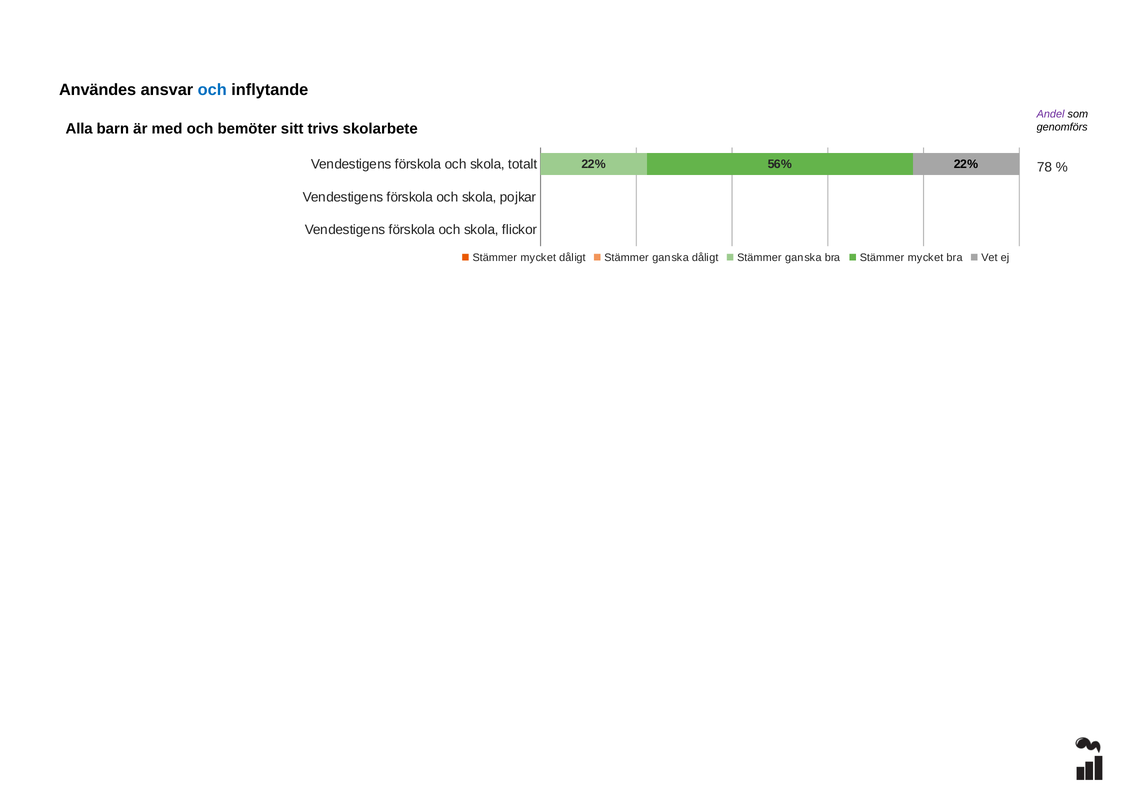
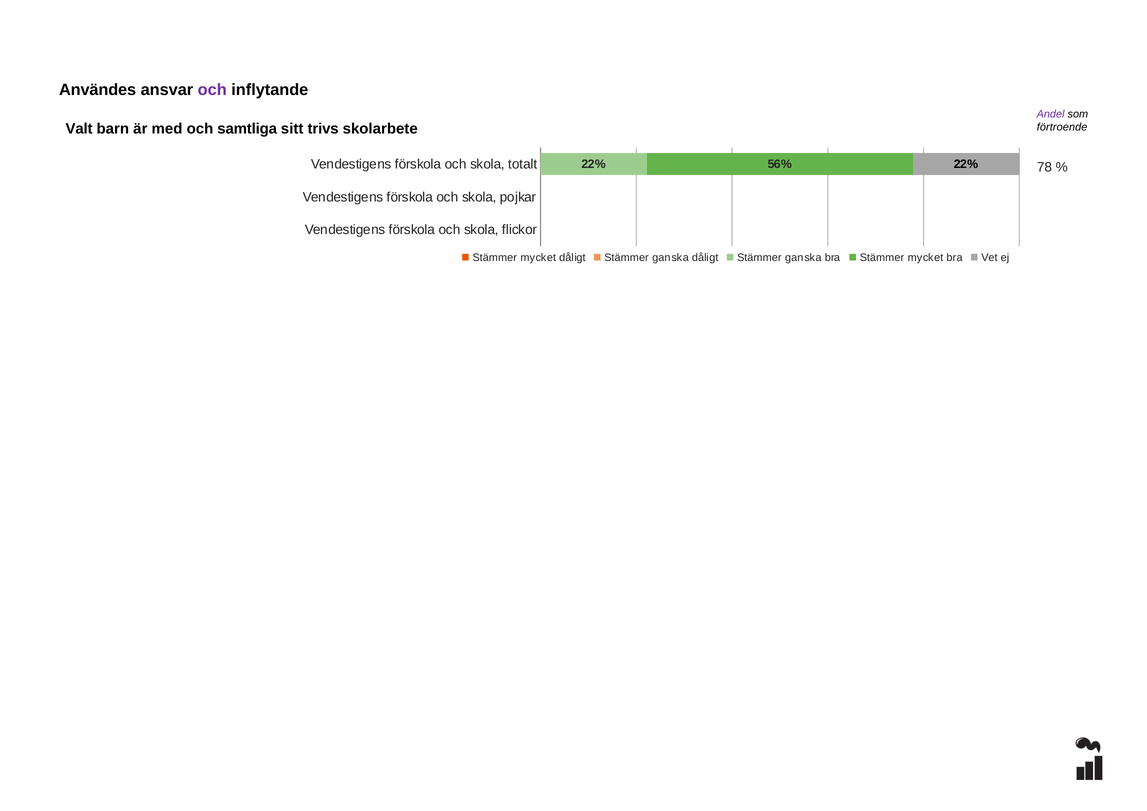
och at (212, 90) colour: blue -> purple
Alla: Alla -> Valt
bemöter: bemöter -> samtliga
genomförs: genomförs -> förtroende
